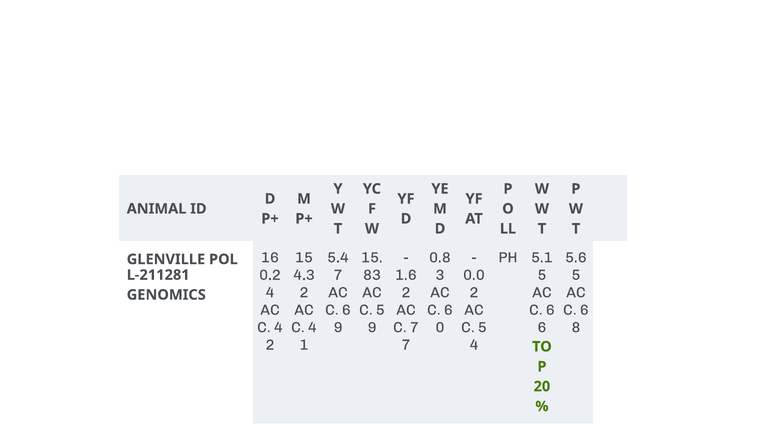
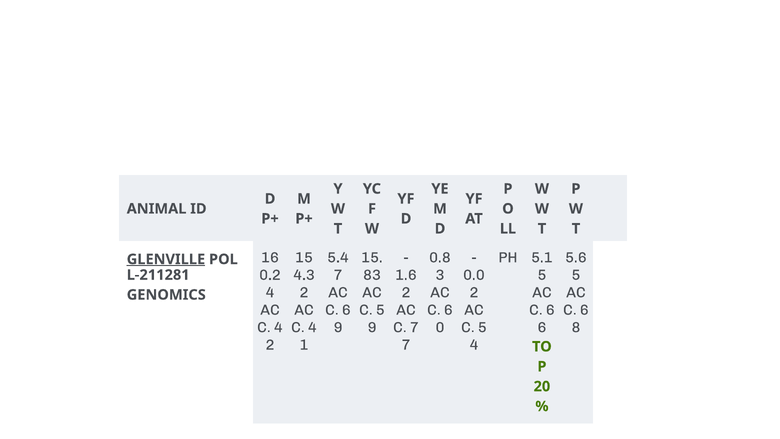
GLENVILLE underline: none -> present
